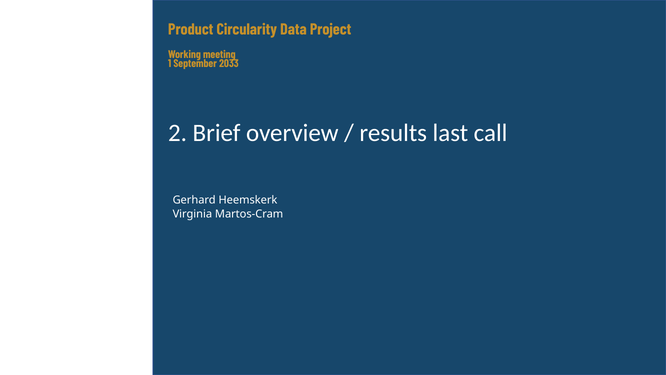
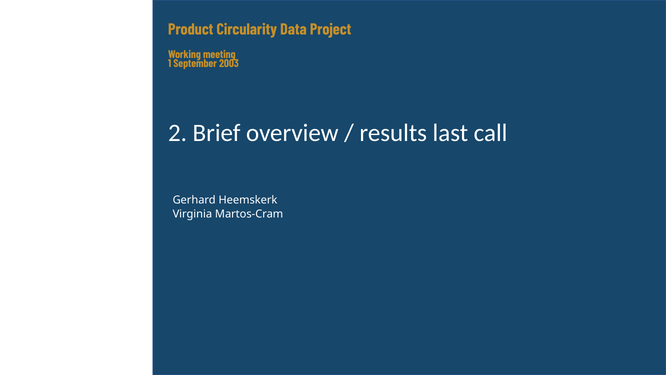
2033: 2033 -> 2003
